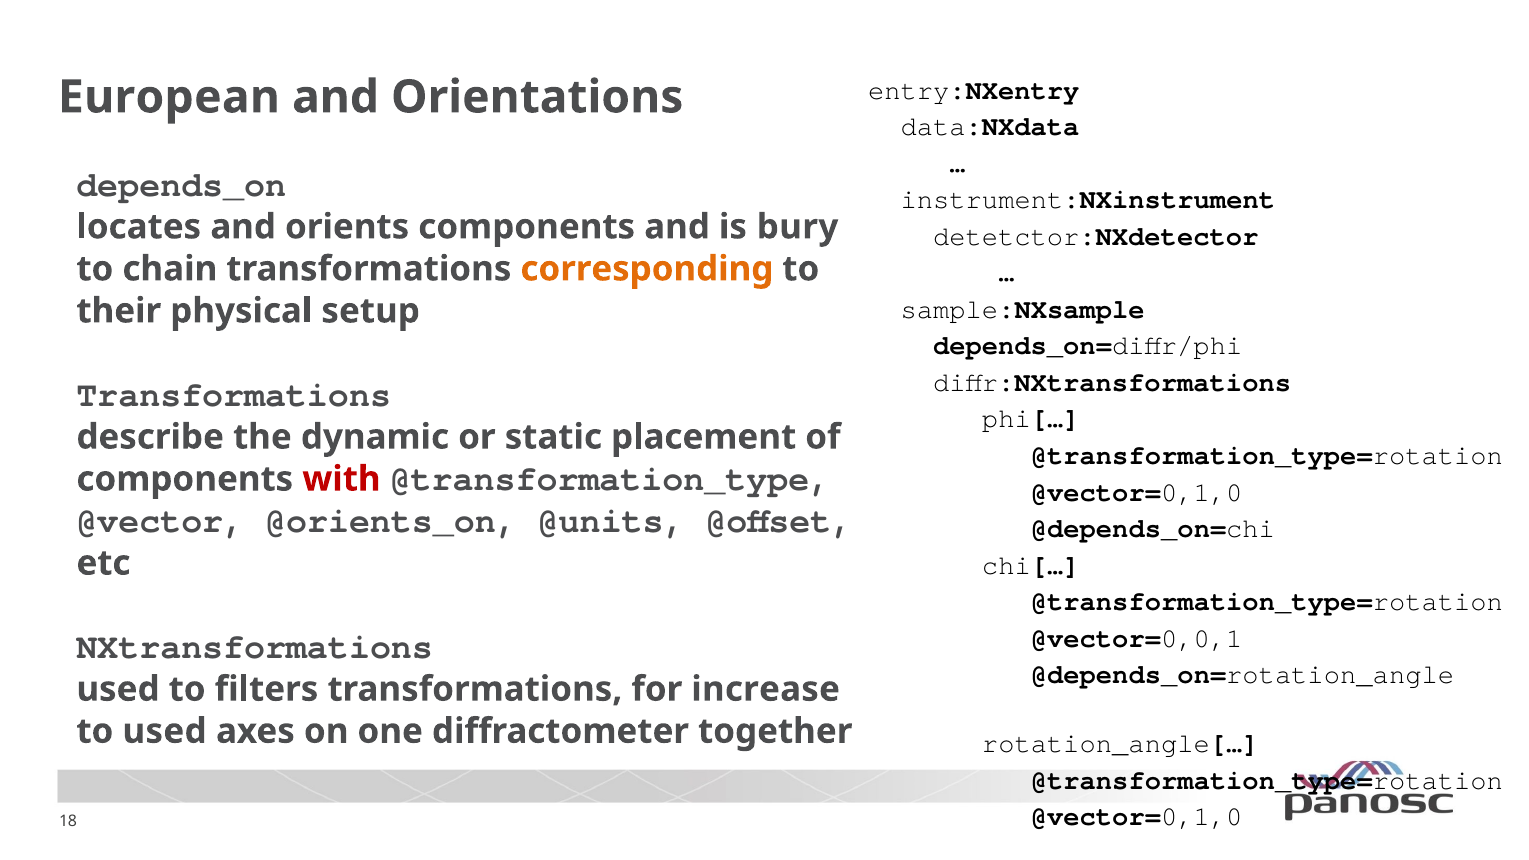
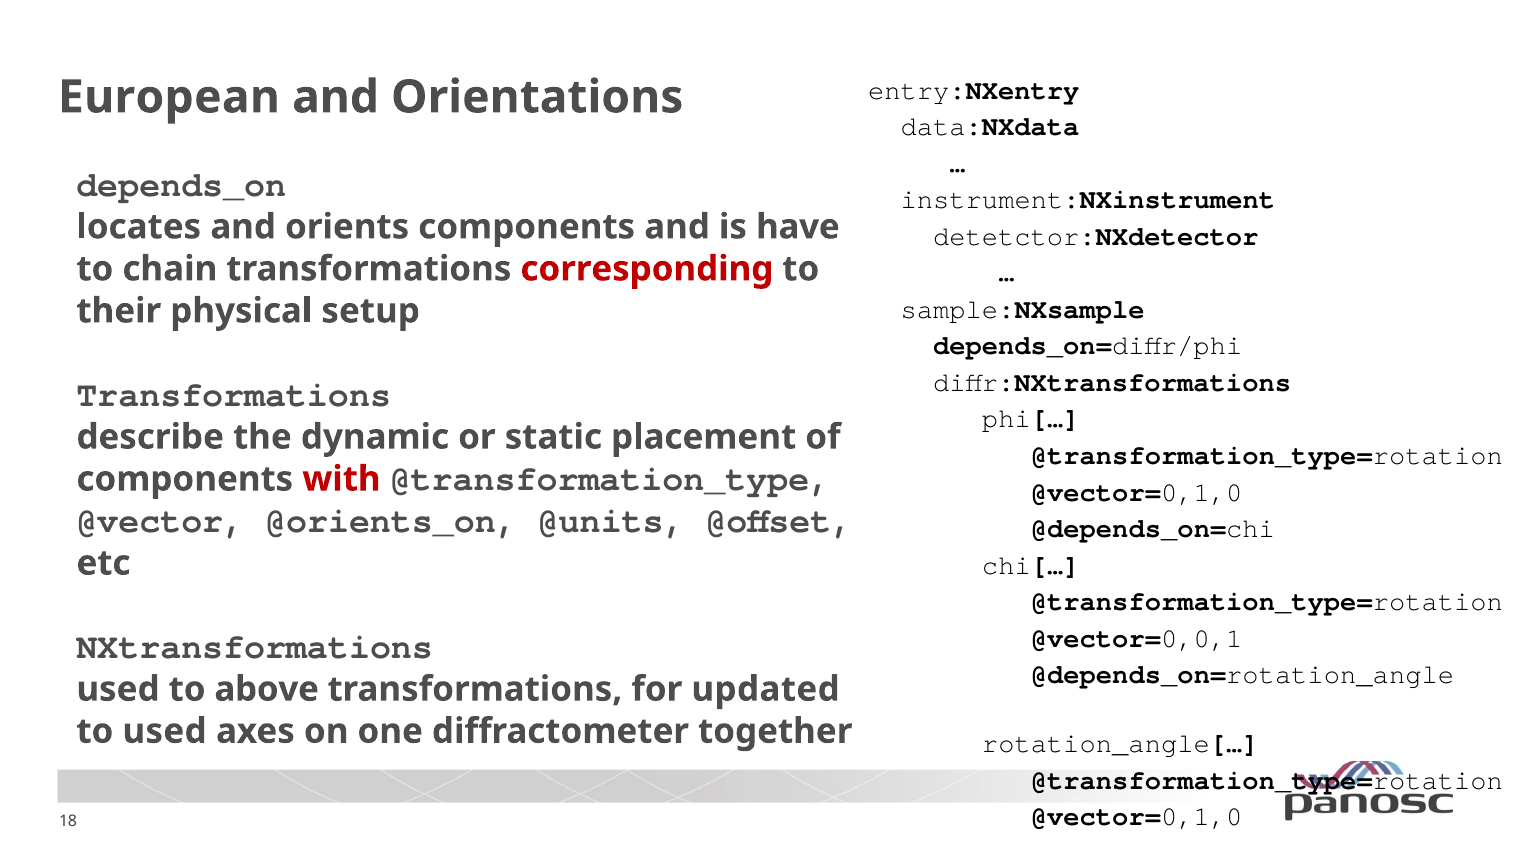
bury: bury -> have
corresponding colour: orange -> red
filters: filters -> above
increase: increase -> updated
